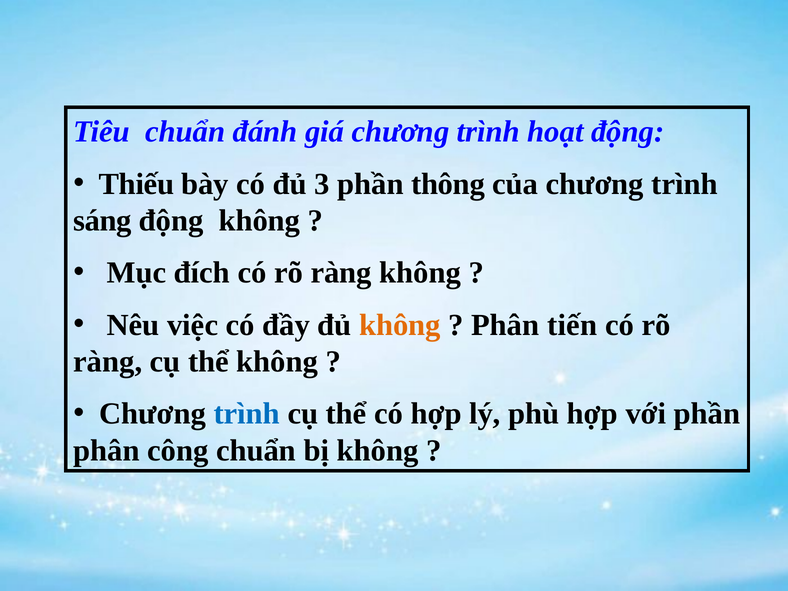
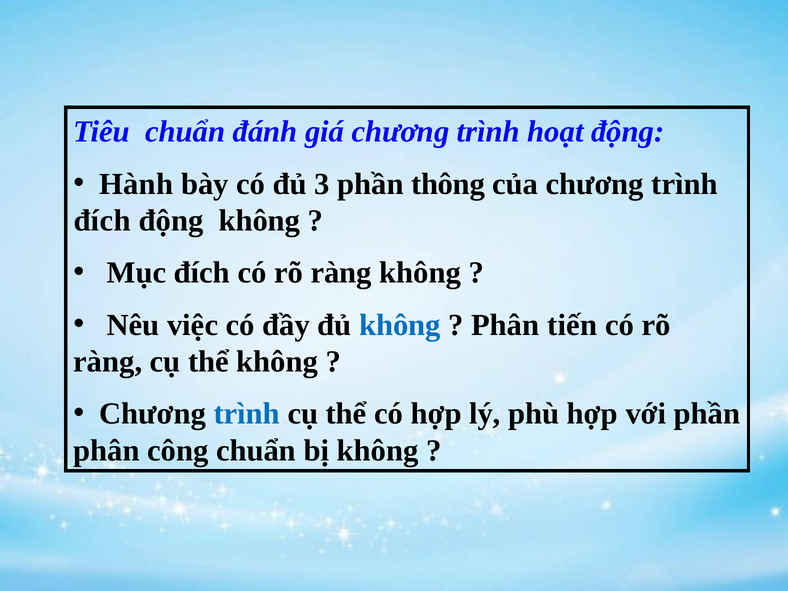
Thiếu: Thiếu -> Hành
sáng at (102, 221): sáng -> đích
không at (400, 325) colour: orange -> blue
